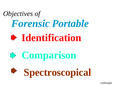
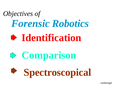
Portable: Portable -> Robotics
